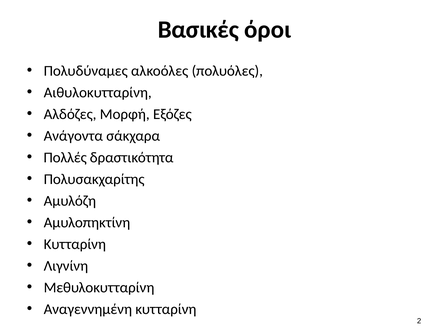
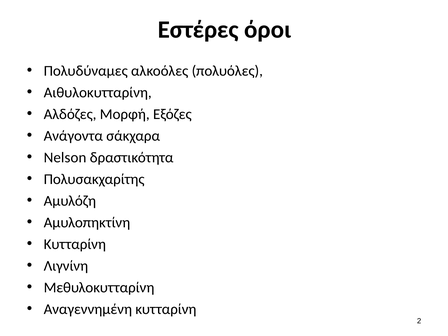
Βασικές: Βασικές -> Εστέρες
Πολλές: Πολλές -> Nelson
